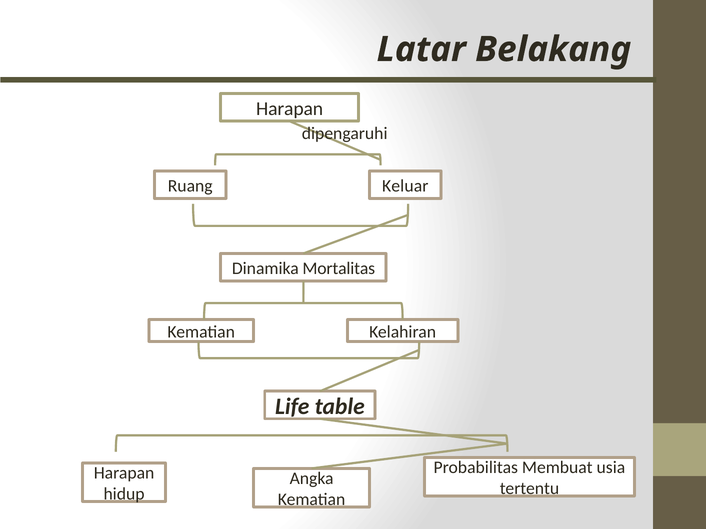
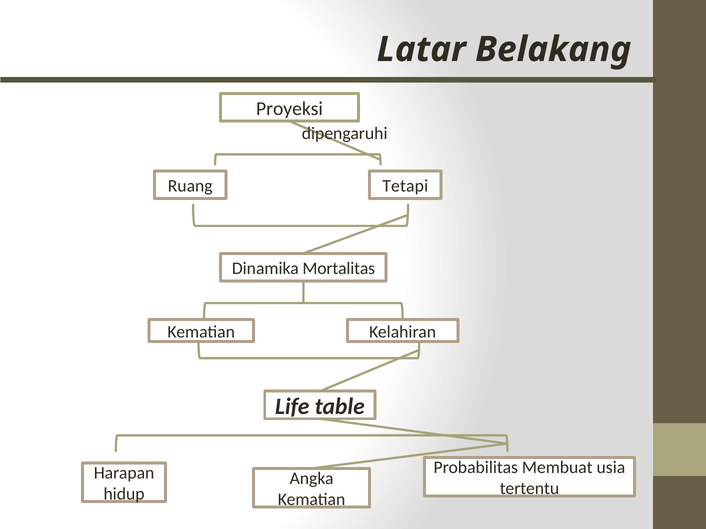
Harapan at (290, 109): Harapan -> Proyeksi
Keluar: Keluar -> Tetapi
